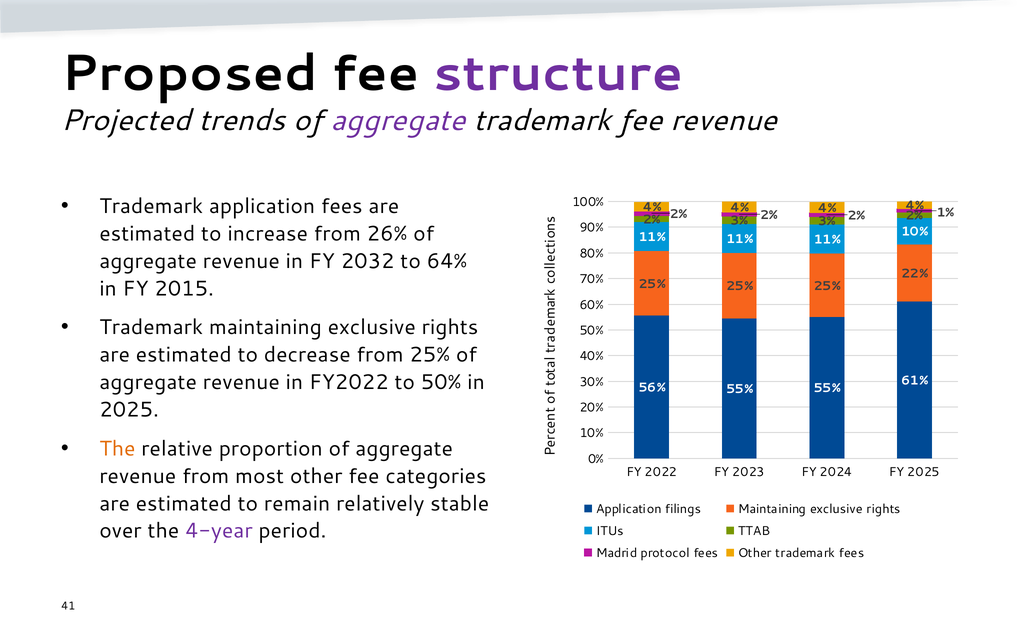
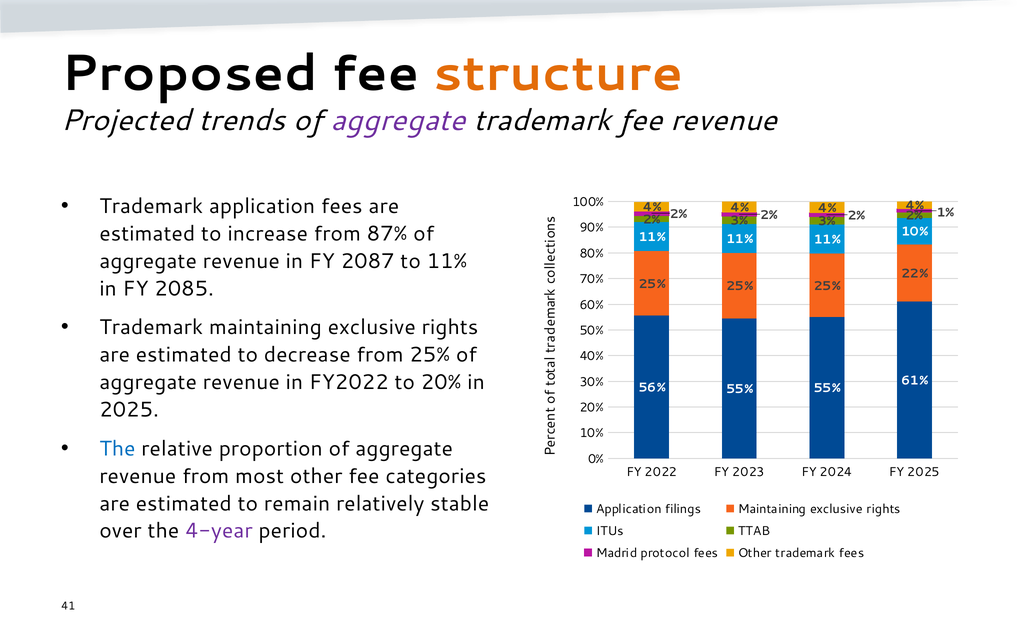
structure colour: purple -> orange
26%: 26% -> 87%
2032: 2032 -> 2087
to 64%: 64% -> 11%
2015: 2015 -> 2085
to 50%: 50% -> 20%
The at (117, 449) colour: orange -> blue
